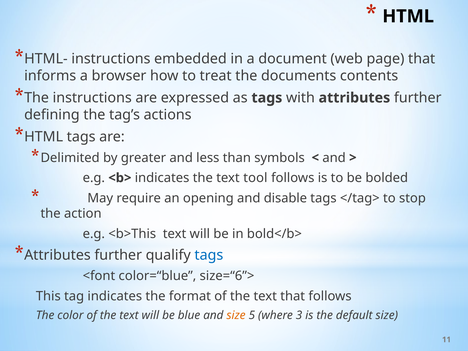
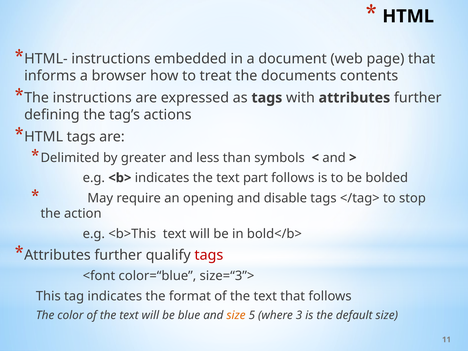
tool: tool -> part
tags at (209, 255) colour: blue -> red
size=“6”>: size=“6”> -> size=“3”>
